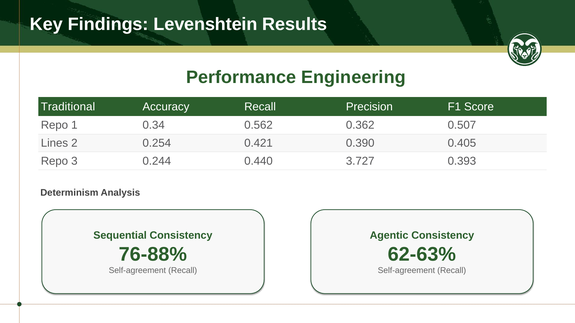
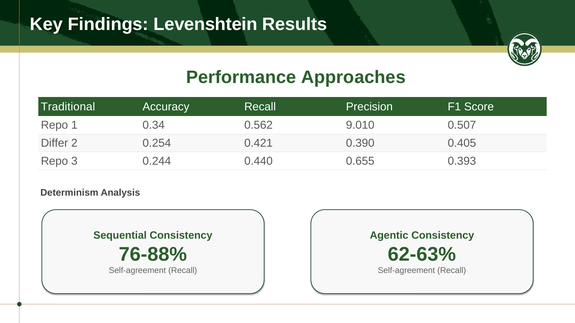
Engineering: Engineering -> Approaches
0.362: 0.362 -> 9.010
Lines: Lines -> Differ
3.727: 3.727 -> 0.655
